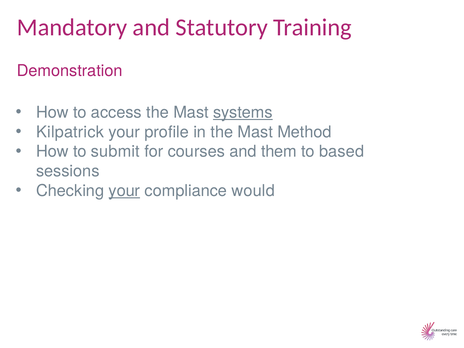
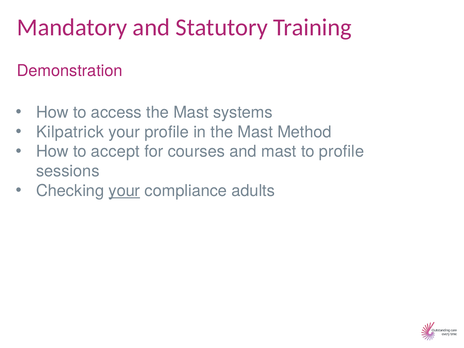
systems underline: present -> none
submit: submit -> accept
and them: them -> mast
to based: based -> profile
would: would -> adults
